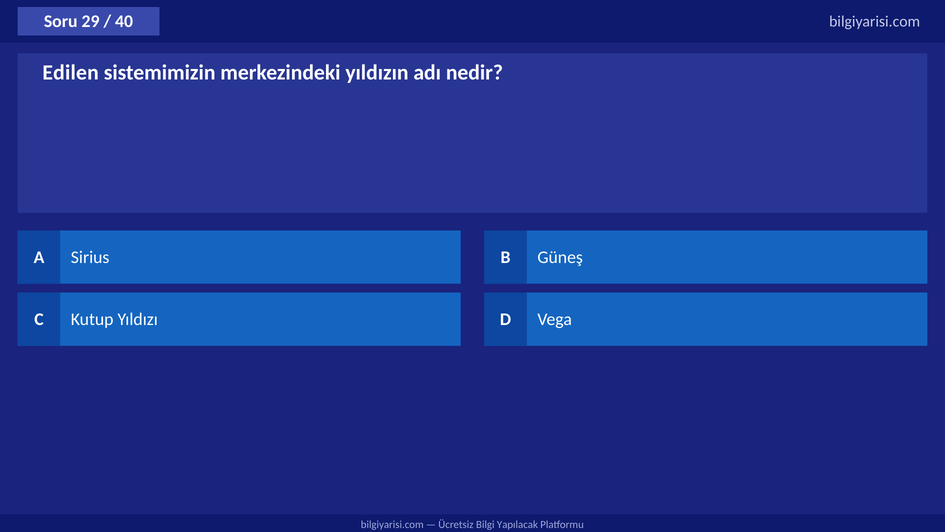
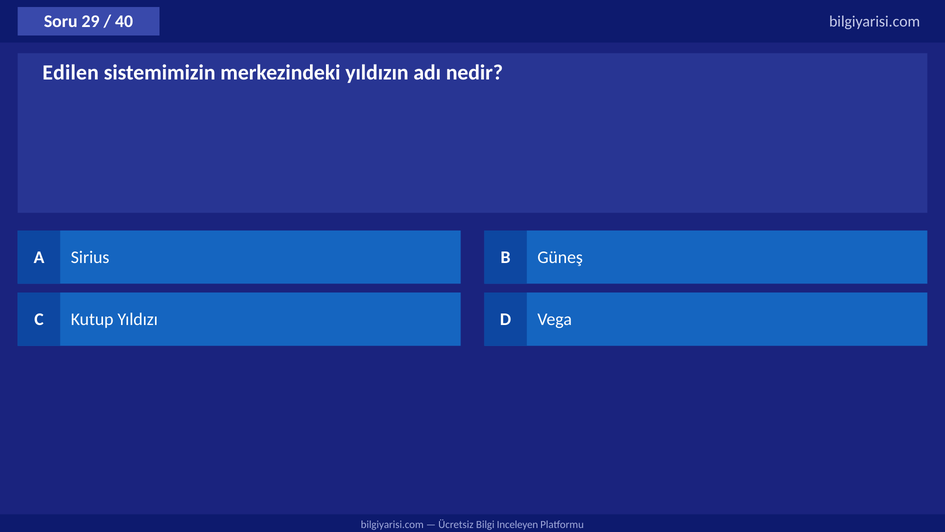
Yapılacak: Yapılacak -> Inceleyen
